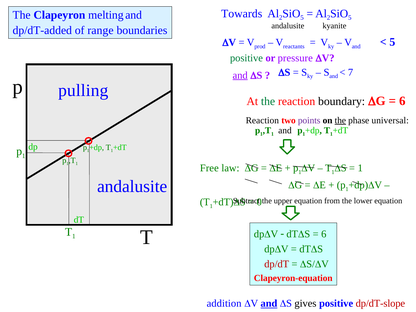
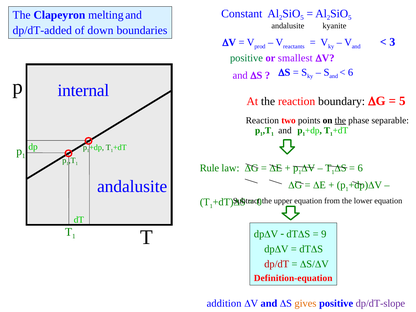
Towards: Towards -> Constant
range: range -> down
5 at (392, 42): 5 -> 3
pressure: pressure -> smallest
7 at (351, 72): 7 -> 6
and at (240, 75) underline: present -> none
pulling: pulling -> internal
the at (268, 101) colour: green -> black
6 at (402, 101): 6 -> 5
points colour: purple -> black
universal: universal -> separable
Free: Free -> Rule
1 at (360, 168): 1 -> 6
6 at (324, 234): 6 -> 9
Clapeyron-equation: Clapeyron-equation -> Definition-equation
and at (269, 303) underline: present -> none
gives colour: black -> orange
dp/dT-slope colour: red -> purple
